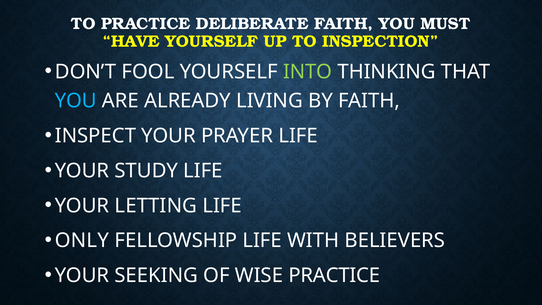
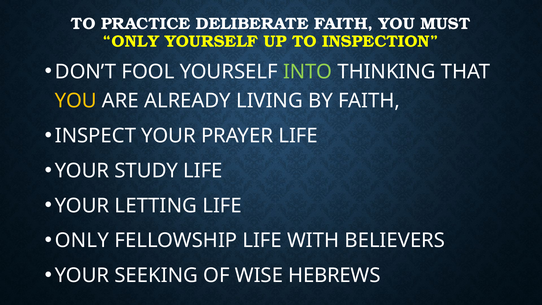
HAVE at (131, 41): HAVE -> ONLY
YOU at (76, 101) colour: light blue -> yellow
WISE PRACTICE: PRACTICE -> HEBREWS
